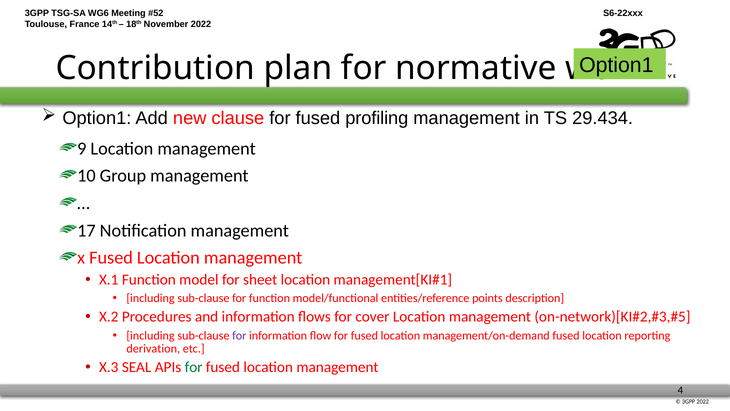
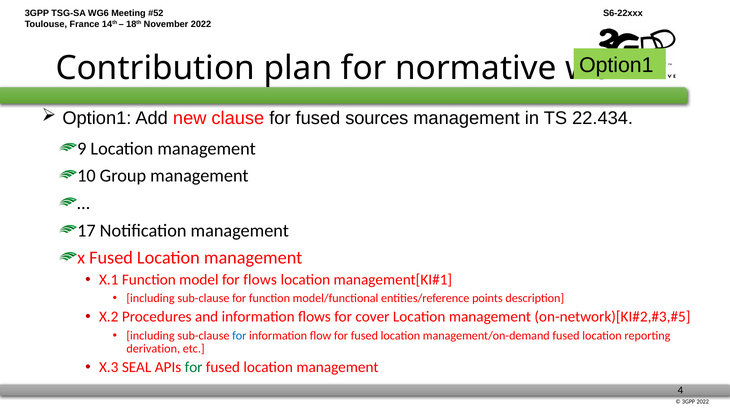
profiling: profiling -> sources
29.434: 29.434 -> 22.434
for sheet: sheet -> flows
for at (239, 335) colour: purple -> blue
